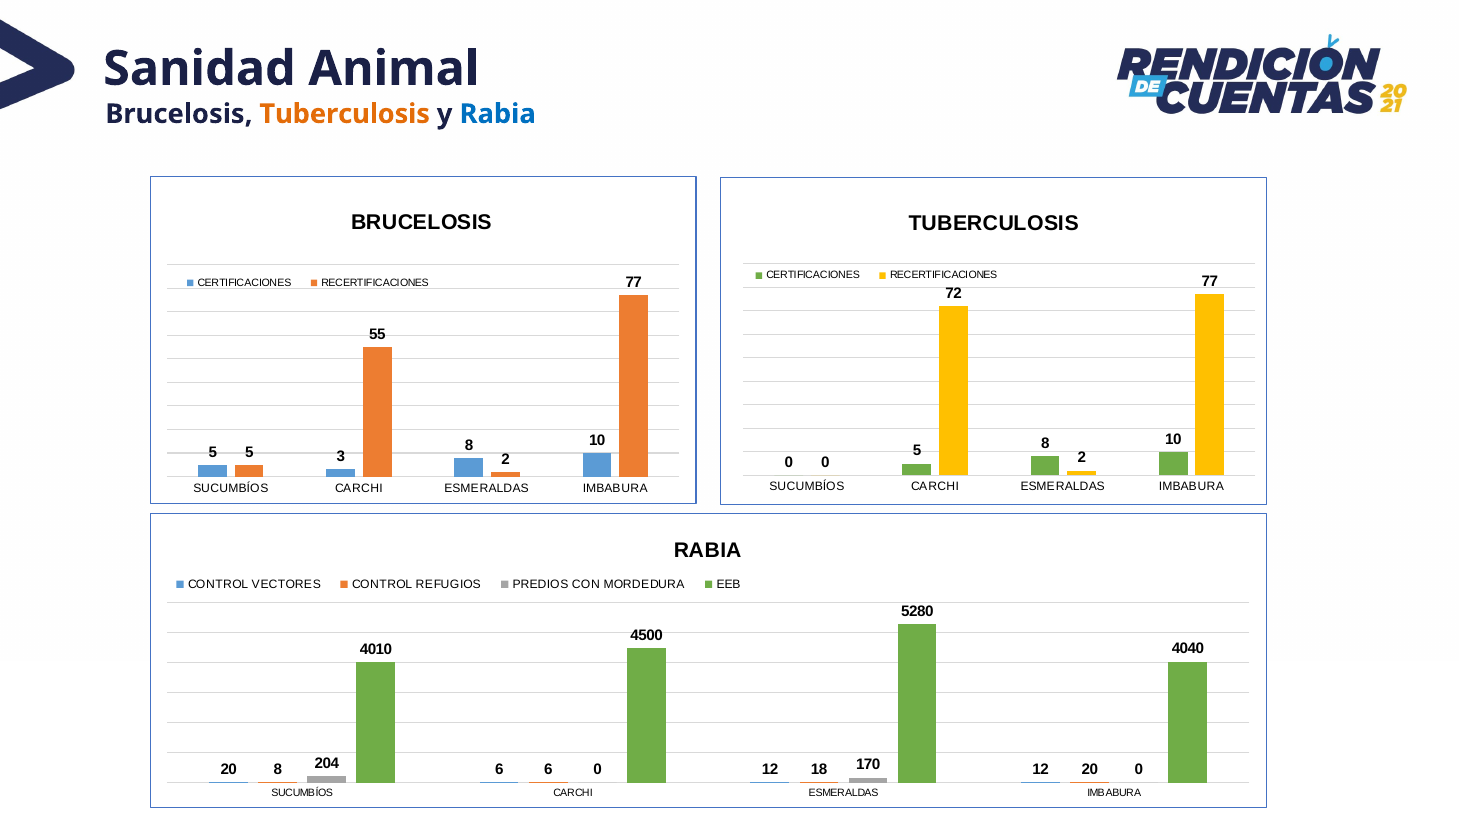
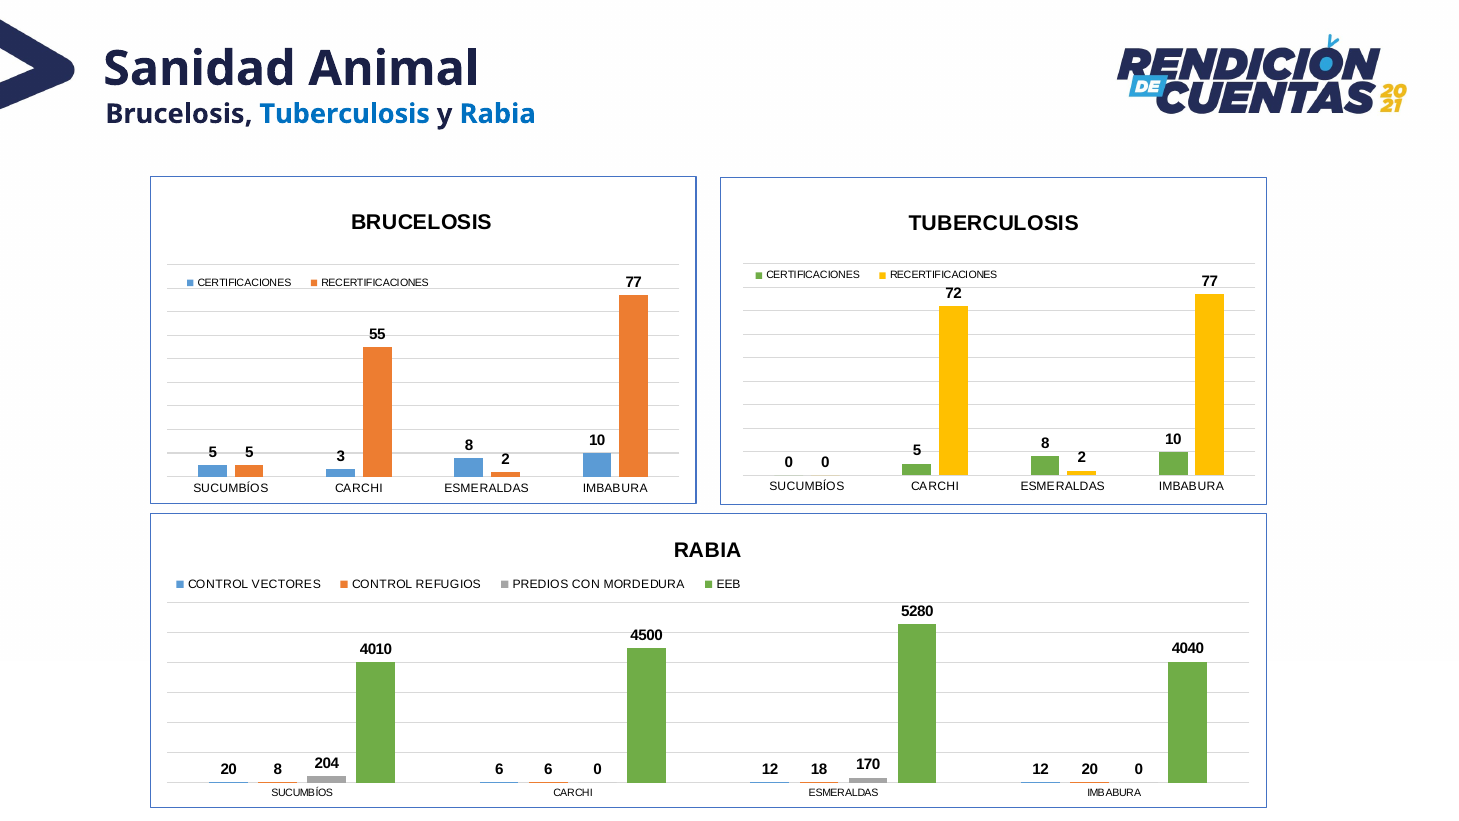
Tuberculosis at (345, 114) colour: orange -> blue
